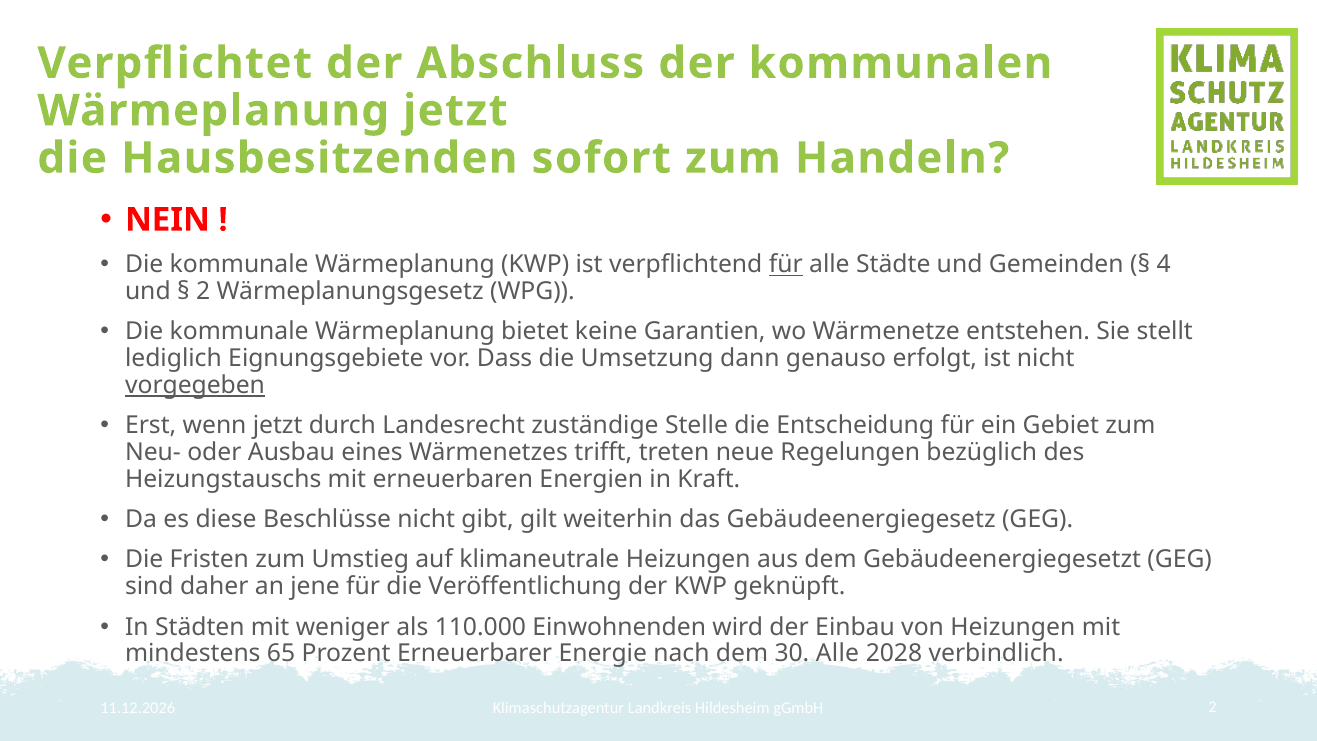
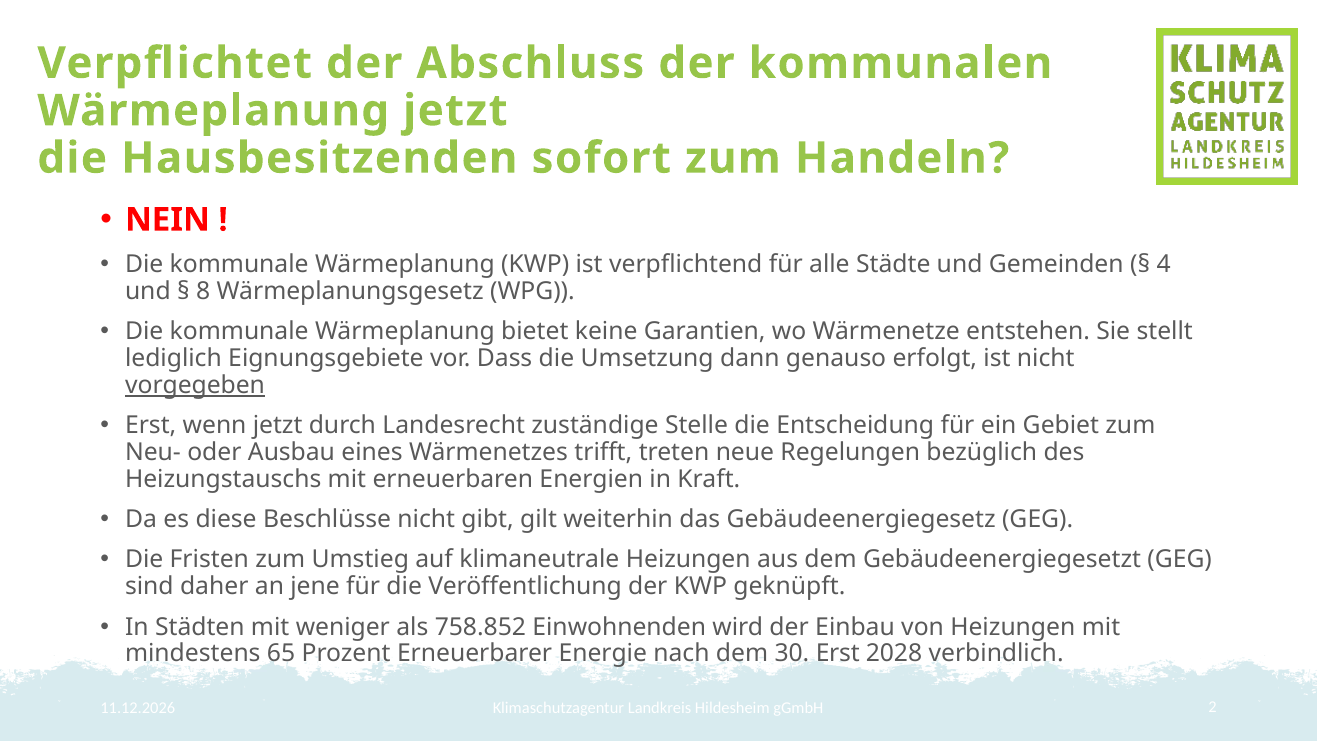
für at (786, 265) underline: present -> none
2 at (203, 291): 2 -> 8
110.000: 110.000 -> 758.852
30 Alle: Alle -> Erst
